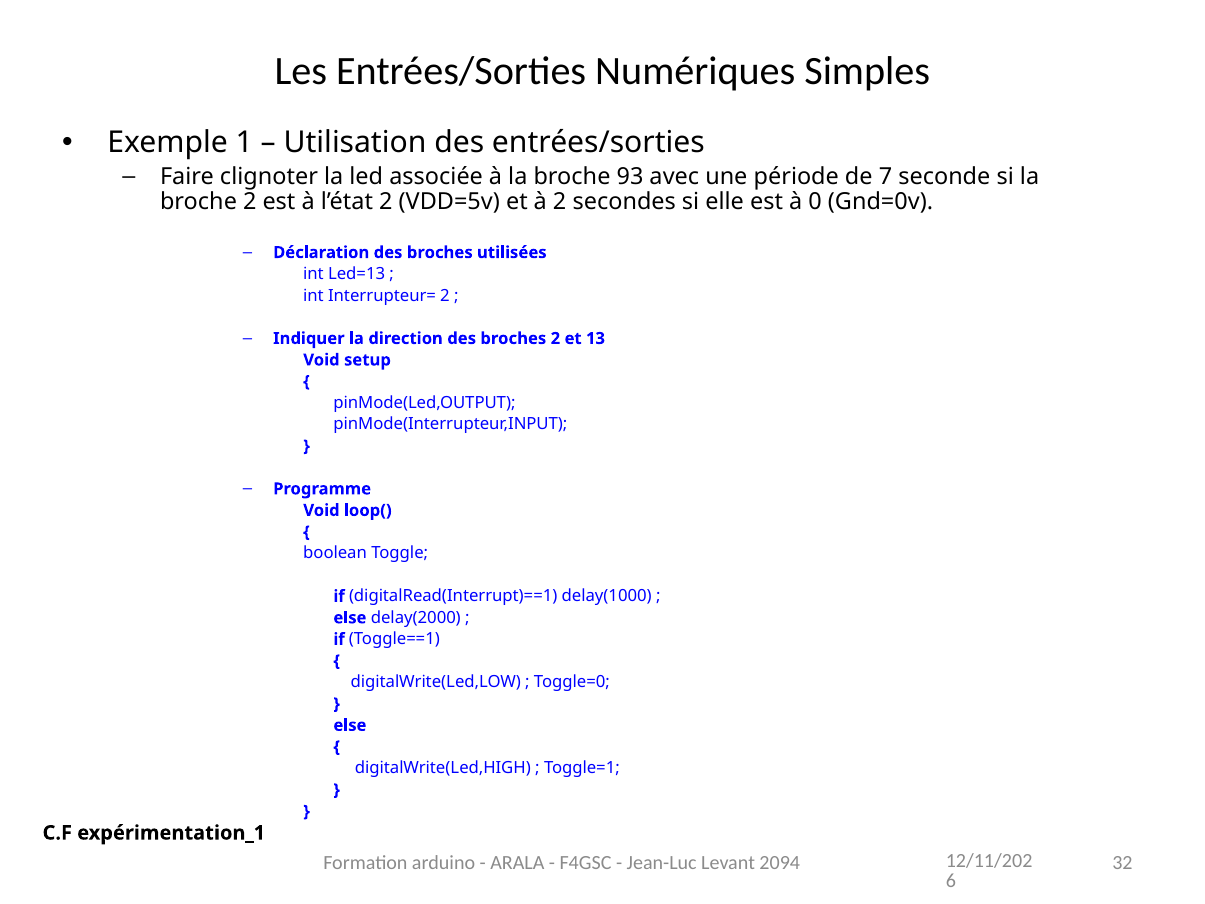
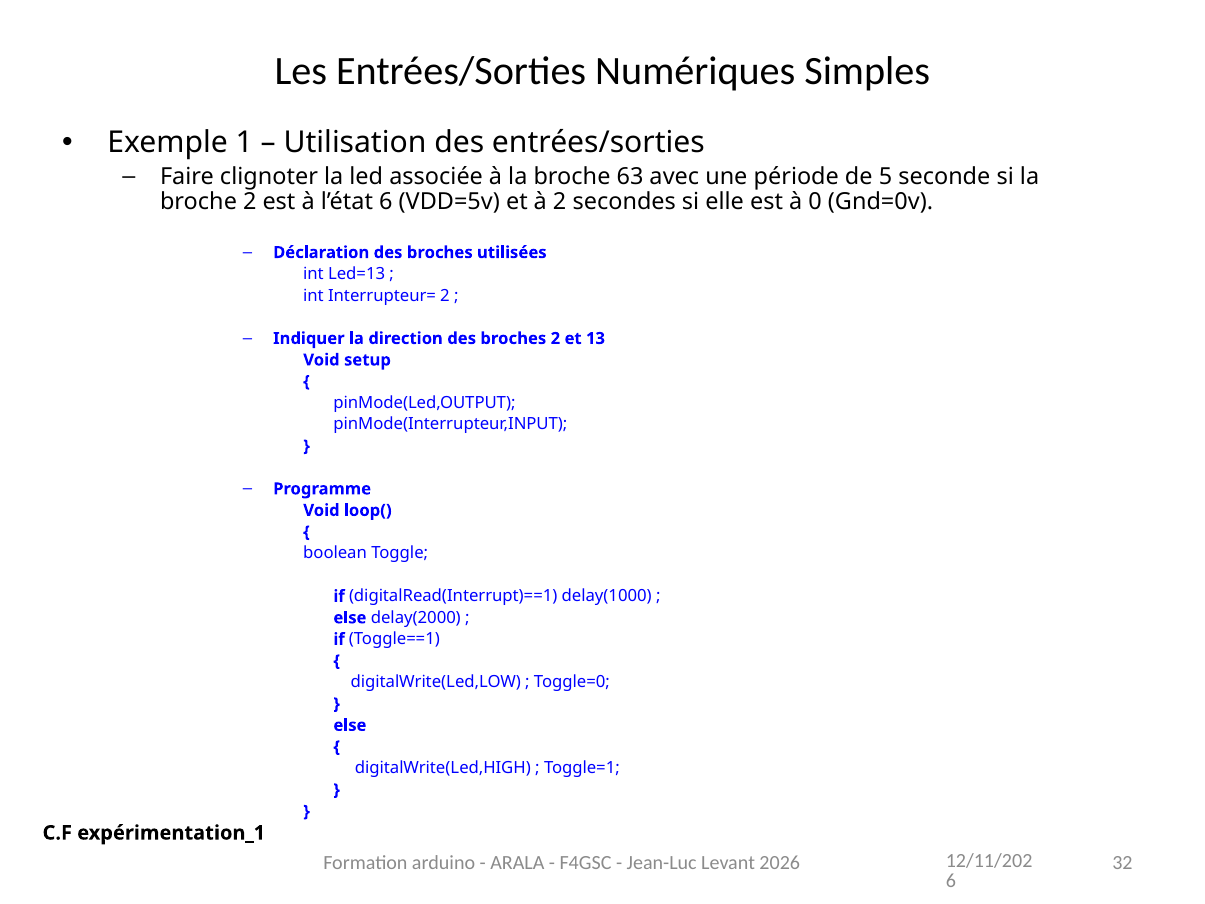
93: 93 -> 63
7: 7 -> 5
l’état 2: 2 -> 6
2094: 2094 -> 2026
